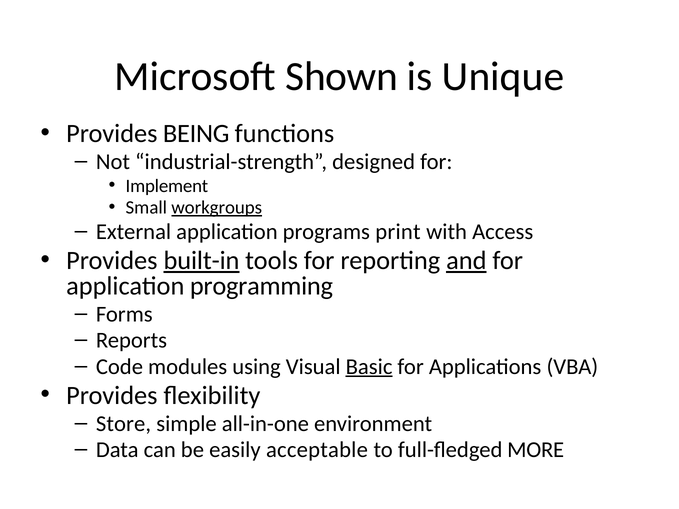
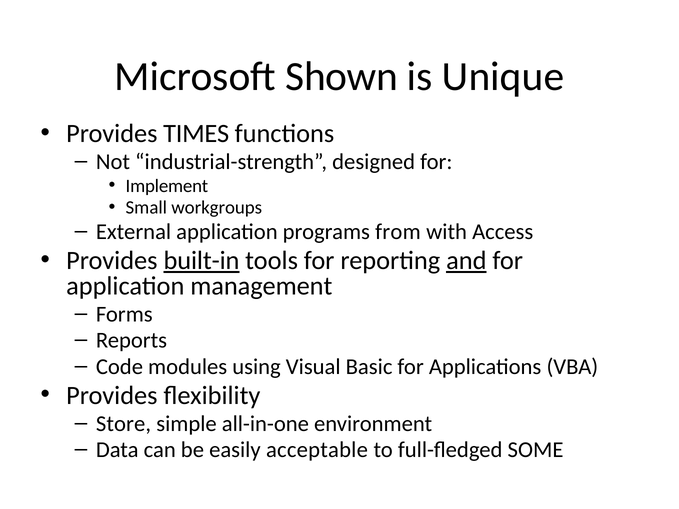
BEING: BEING -> TIMES
workgroups underline: present -> none
print: print -> from
programming: programming -> management
Basic underline: present -> none
MORE: MORE -> SOME
